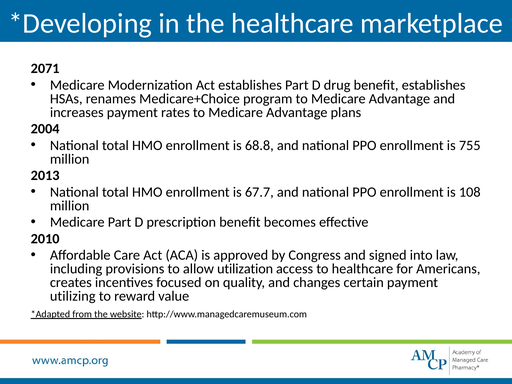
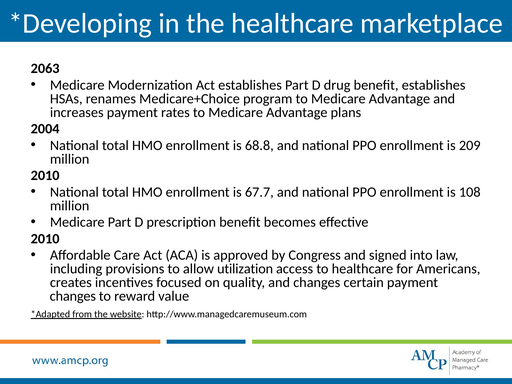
2071: 2071 -> 2063
755: 755 -> 209
2013 at (45, 176): 2013 -> 2010
utilizing at (73, 296): utilizing -> changes
